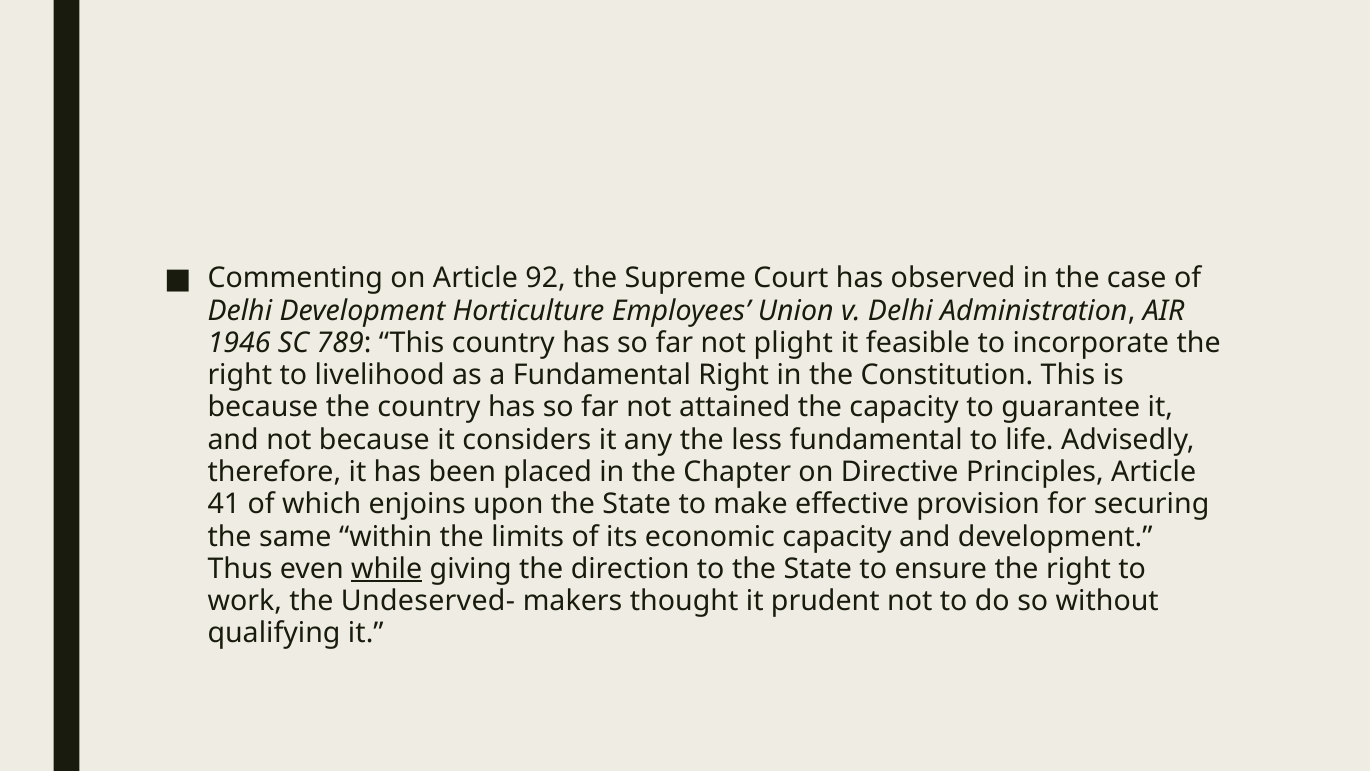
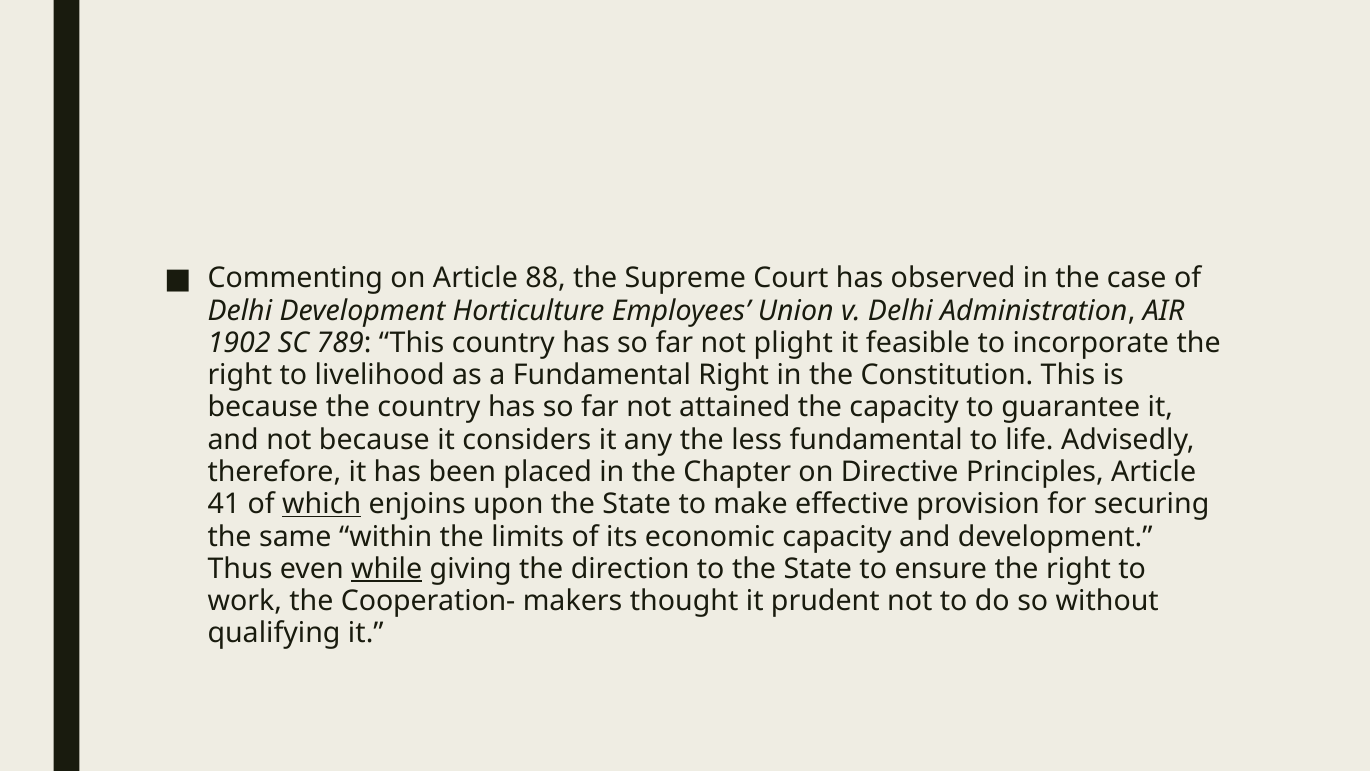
92: 92 -> 88
1946: 1946 -> 1902
which underline: none -> present
Undeserved-: Undeserved- -> Cooperation-
